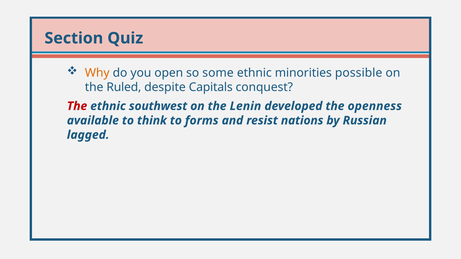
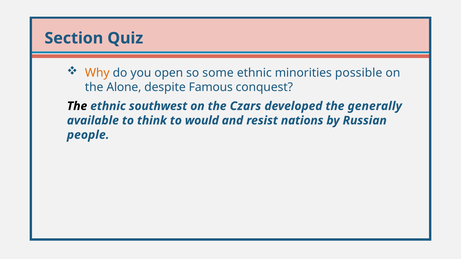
Ruled: Ruled -> Alone
Capitals: Capitals -> Famous
The at (77, 106) colour: red -> black
Lenin: Lenin -> Czars
openness: openness -> generally
forms: forms -> would
lagged: lagged -> people
